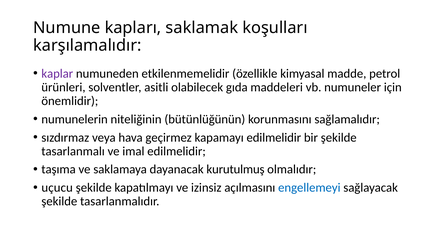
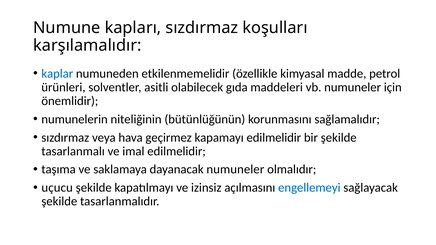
kapları saklamak: saklamak -> sızdırmaz
kaplar colour: purple -> blue
dayanacak kurutulmuş: kurutulmuş -> numuneler
